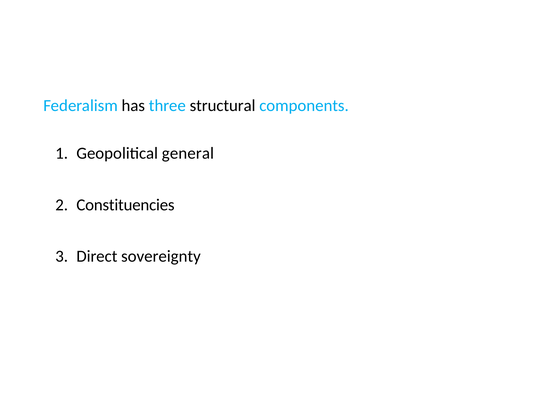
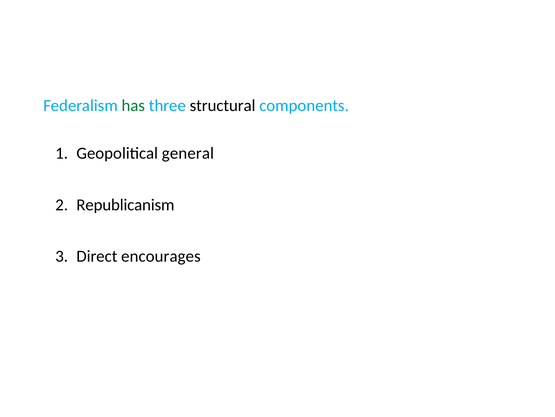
has colour: black -> green
Constituencies: Constituencies -> Republicanism
sovereignty: sovereignty -> encourages
